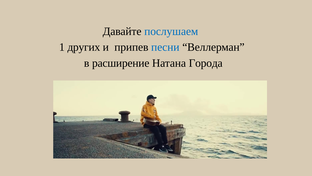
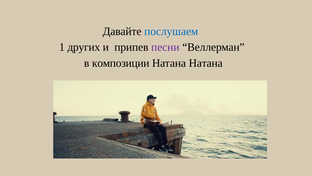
песни colour: blue -> purple
расширение: расширение -> композиции
Натана Города: Города -> Натана
